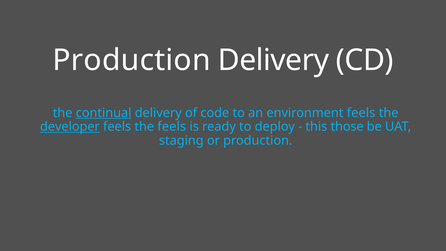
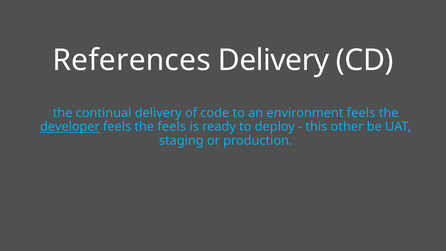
Production at (132, 60): Production -> References
continual underline: present -> none
those: those -> other
